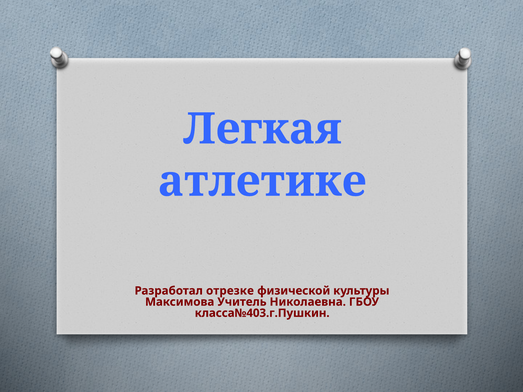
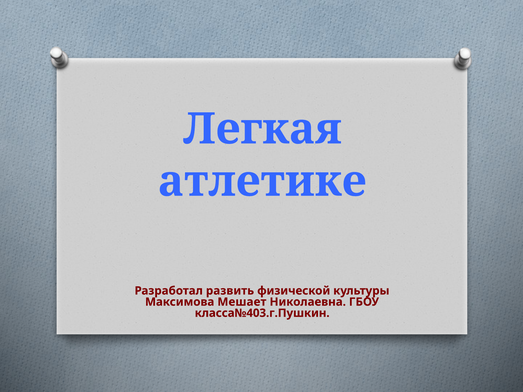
отрезке: отрезке -> развить
Учитель: Учитель -> Мешает
